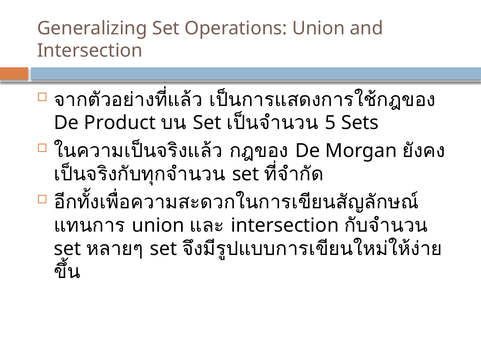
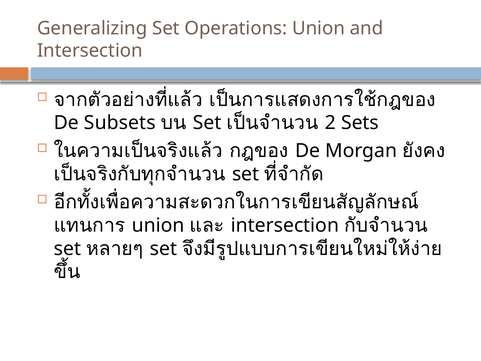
Product: Product -> Subsets
5: 5 -> 2
